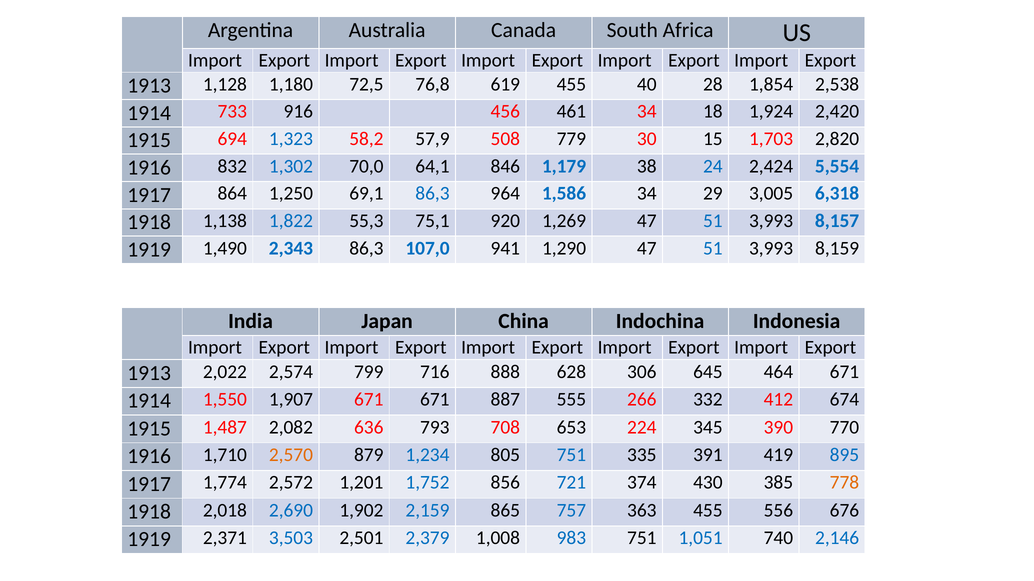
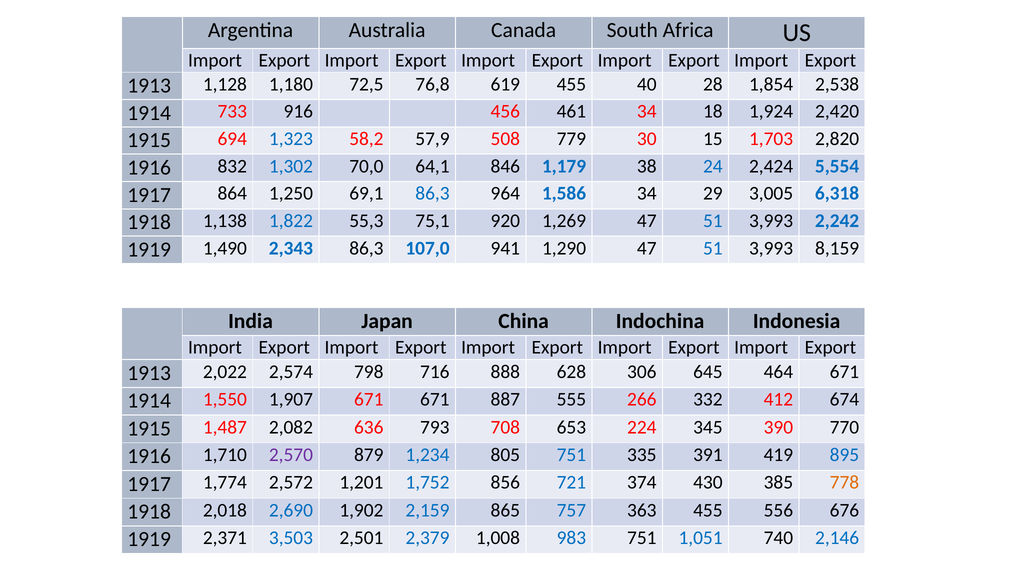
8,157: 8,157 -> 2,242
799: 799 -> 798
2,570 colour: orange -> purple
